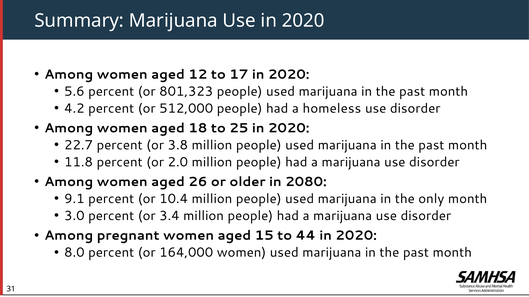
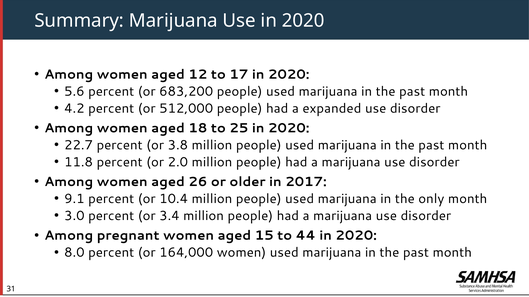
801,323: 801,323 -> 683,200
homeless: homeless -> expanded
2080: 2080 -> 2017
